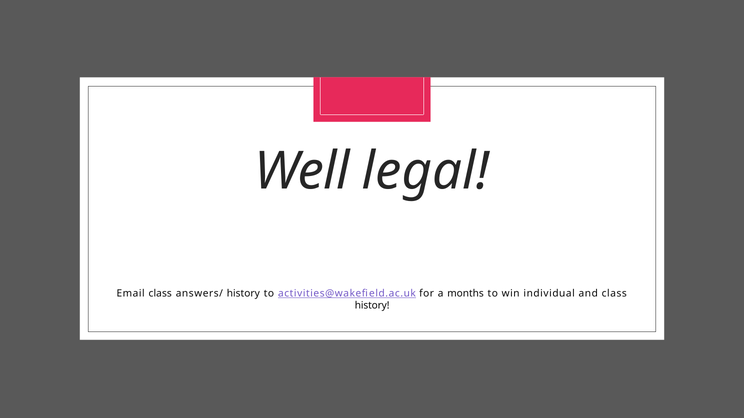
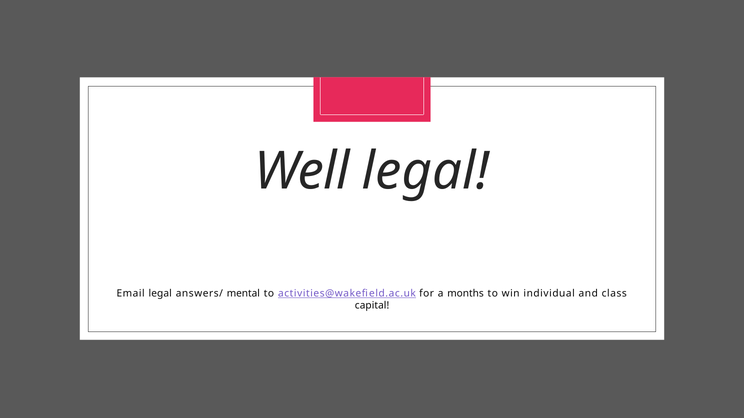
Email class: class -> legal
answers/ history: history -> mental
history at (372, 306): history -> capital
